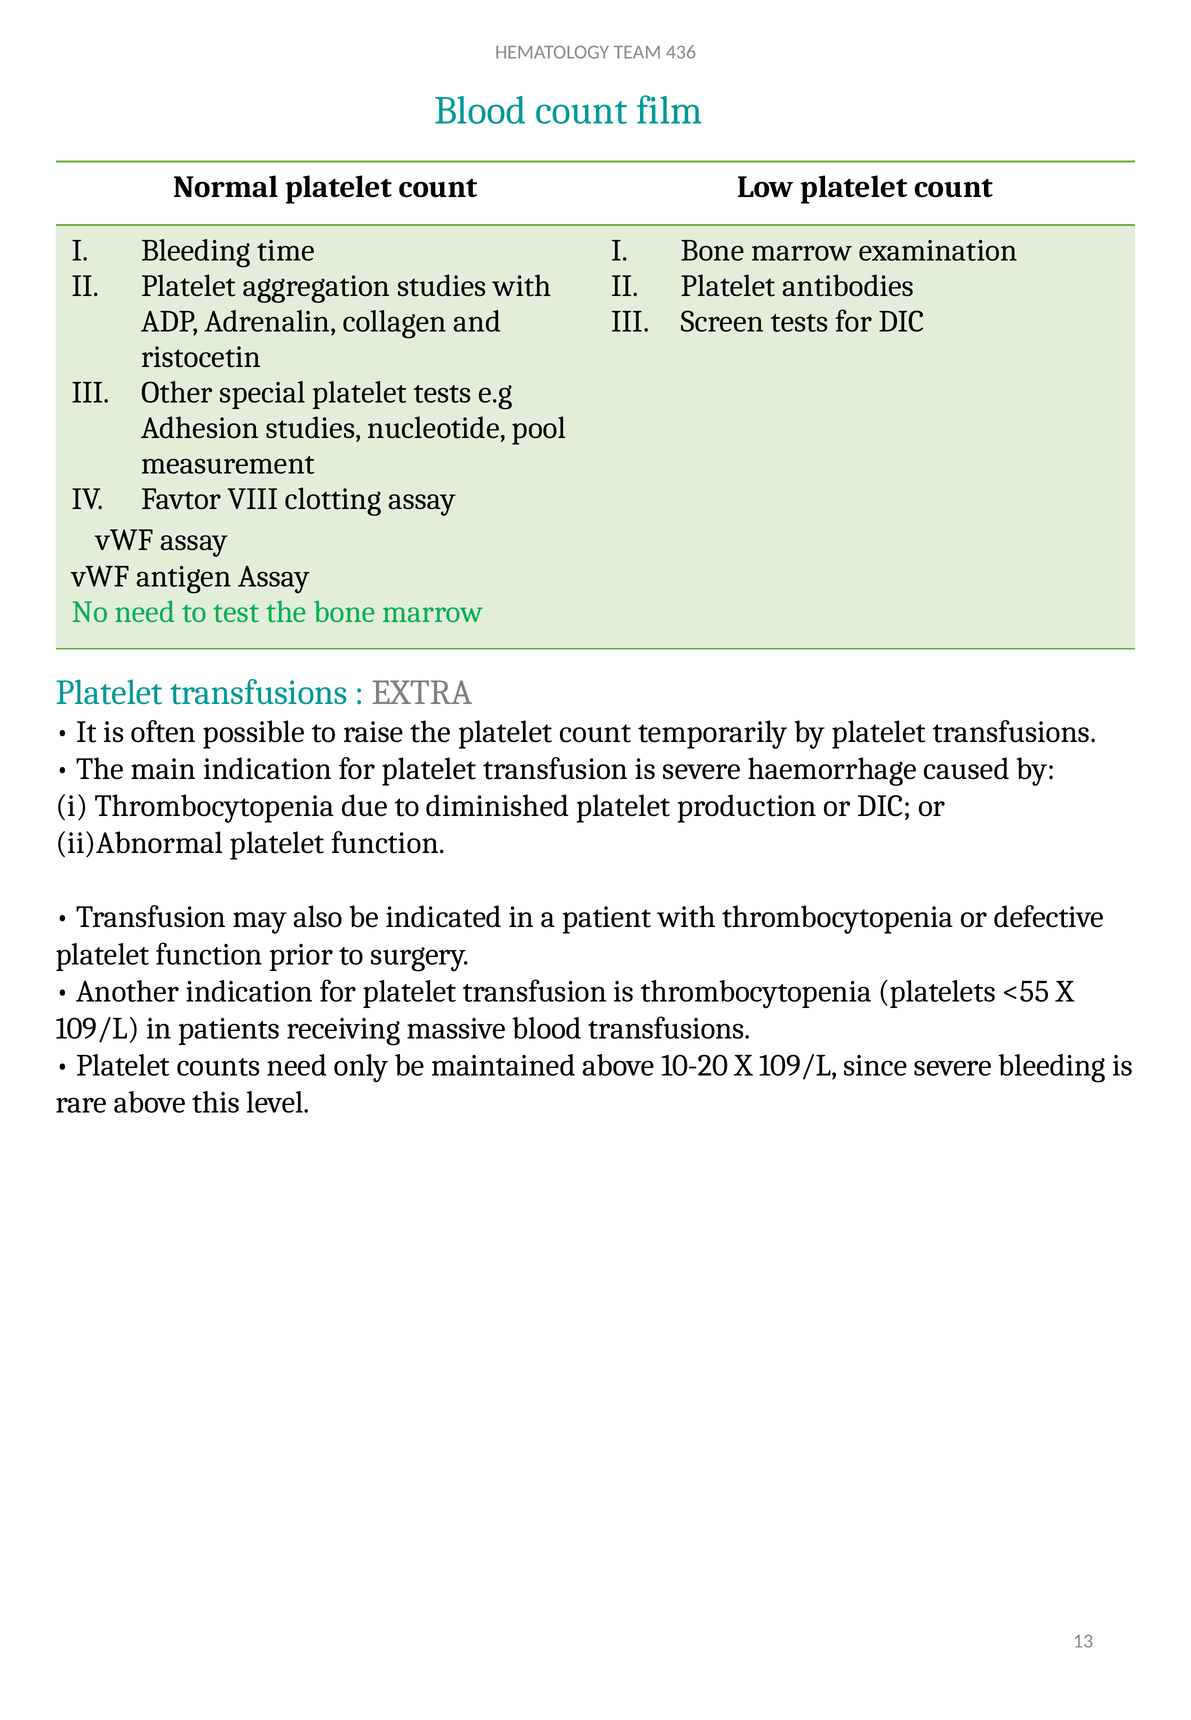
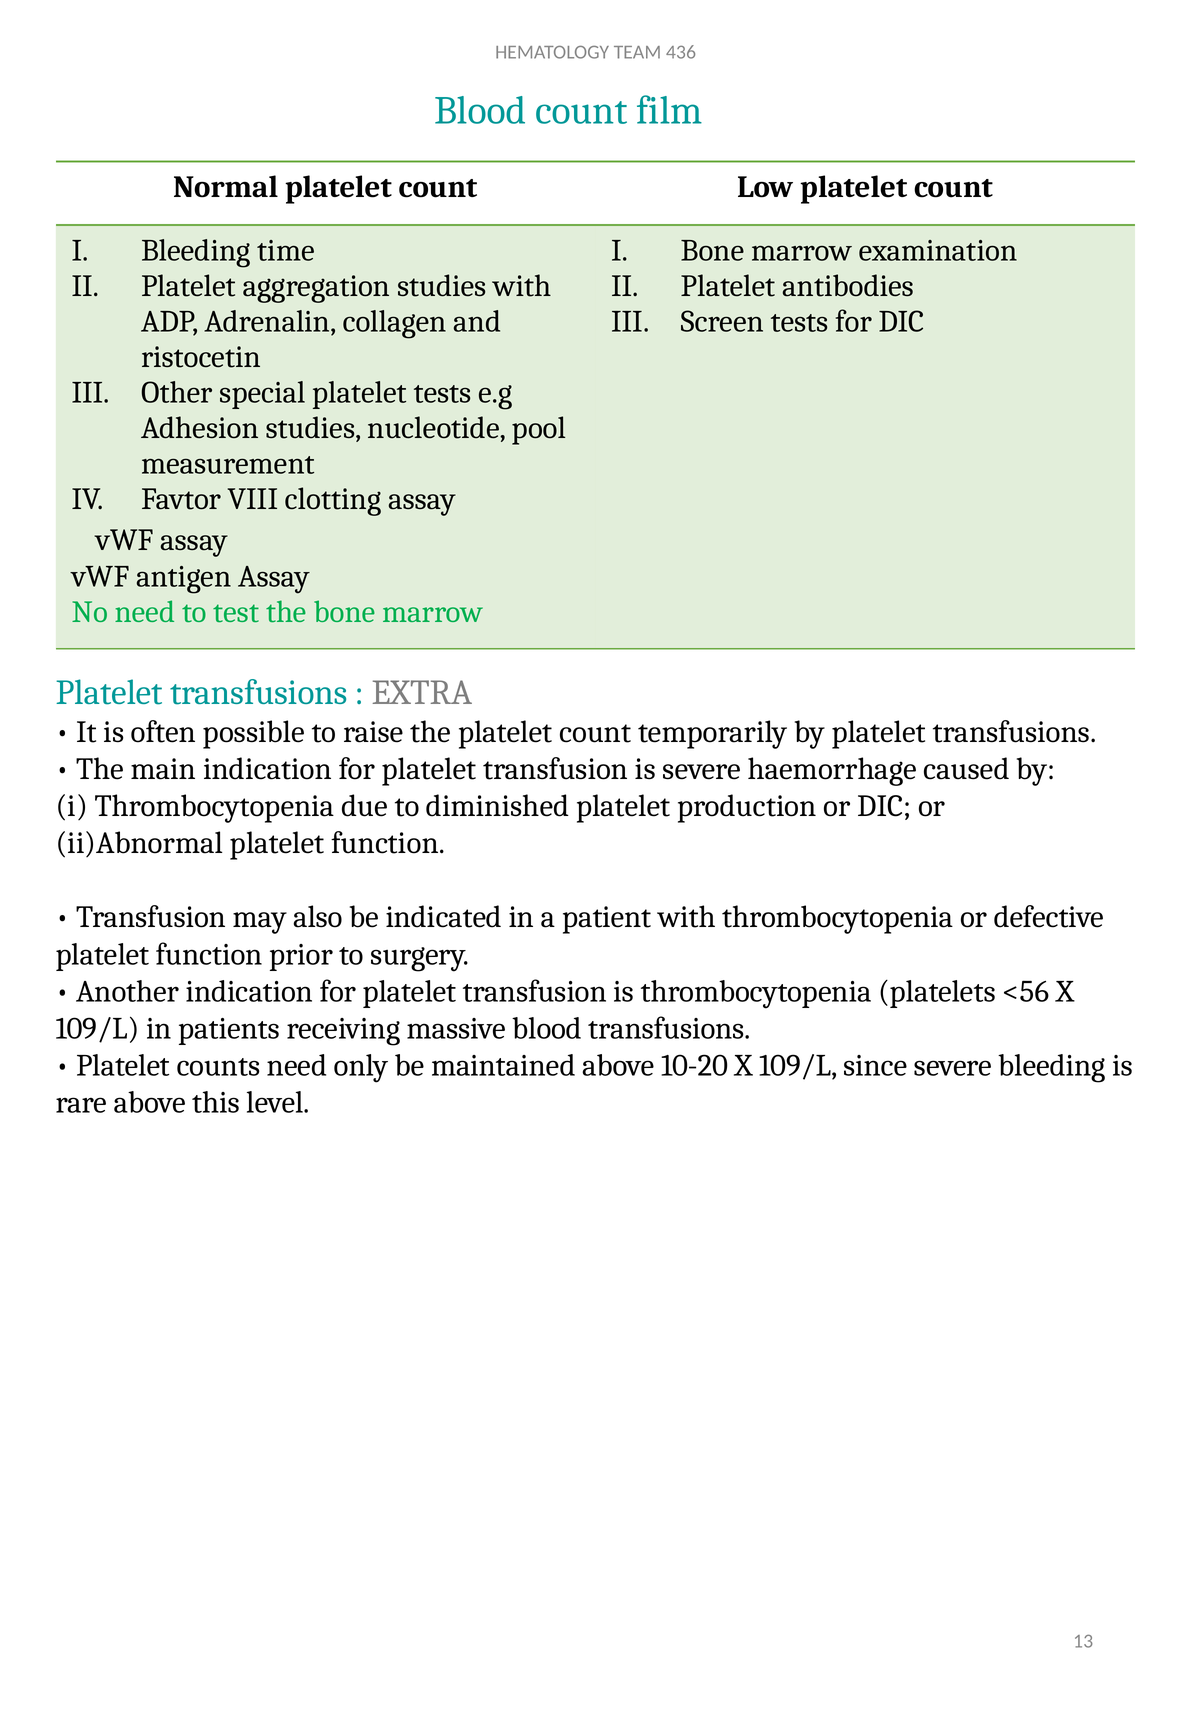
<55: <55 -> <56
